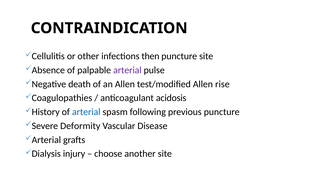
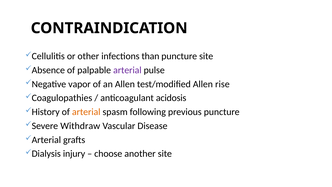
then: then -> than
death: death -> vapor
arterial at (86, 112) colour: blue -> orange
Deformity: Deformity -> Withdraw
